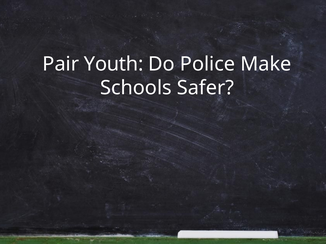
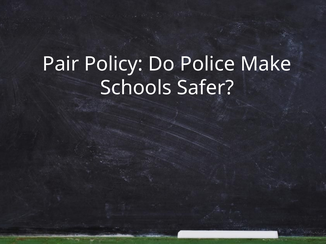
Youth: Youth -> Policy
